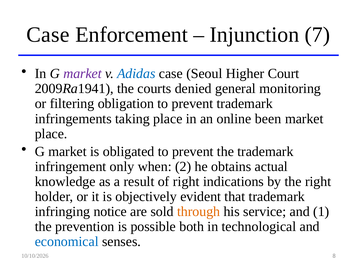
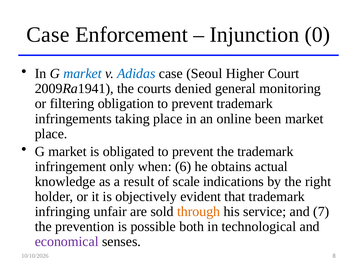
7: 7 -> 0
market at (82, 74) colour: purple -> blue
2: 2 -> 6
of right: right -> scale
notice: notice -> unfair
1: 1 -> 7
economical colour: blue -> purple
